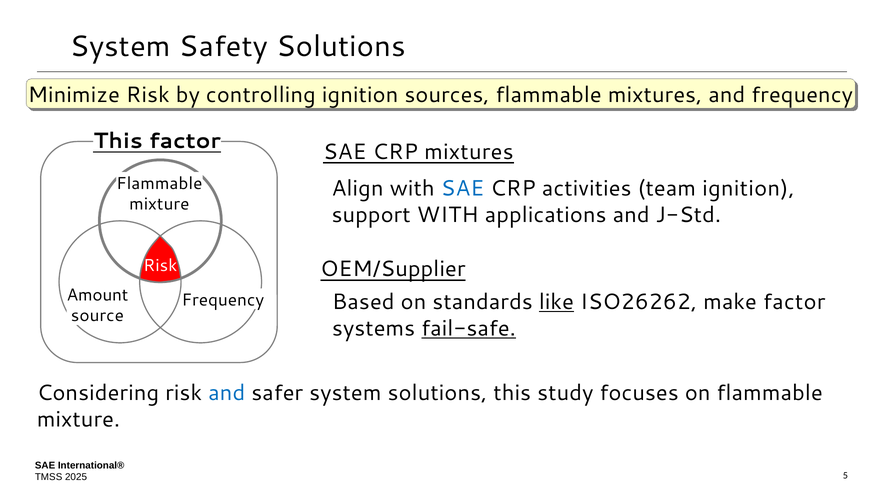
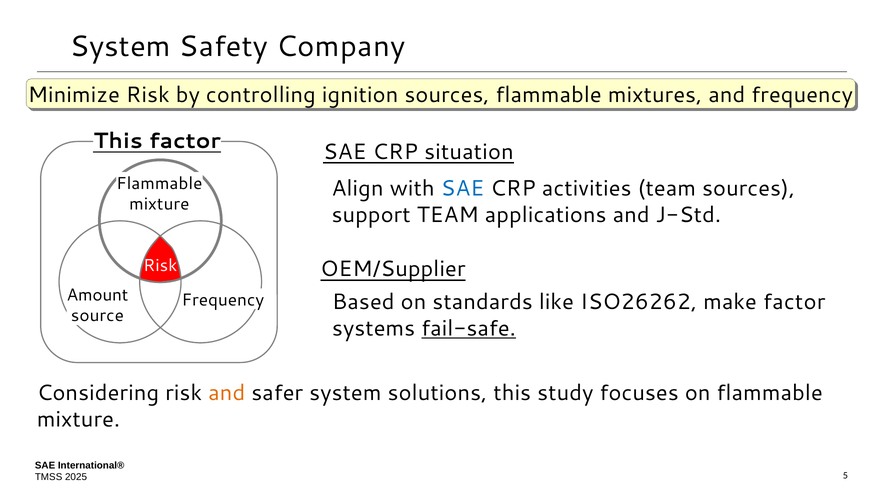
Safety Solutions: Solutions -> Company
CRP mixtures: mixtures -> situation
team ignition: ignition -> sources
support WITH: WITH -> TEAM
like underline: present -> none
and at (227, 393) colour: blue -> orange
